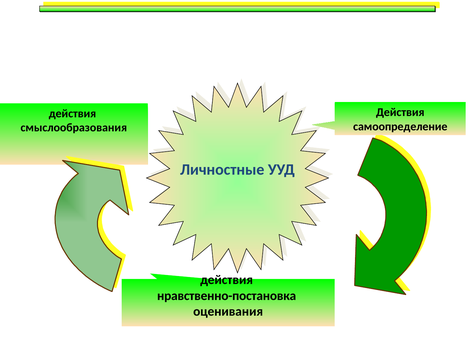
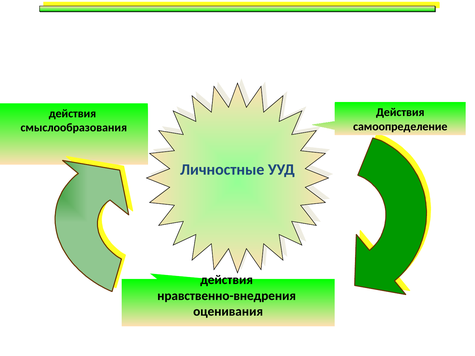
нравственно-постановка: нравственно-постановка -> нравственно-внедрения
